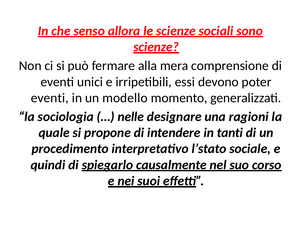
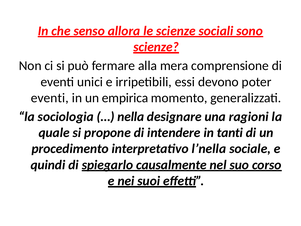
modello: modello -> empirica
nelle: nelle -> nella
l’stato: l’stato -> l’nella
